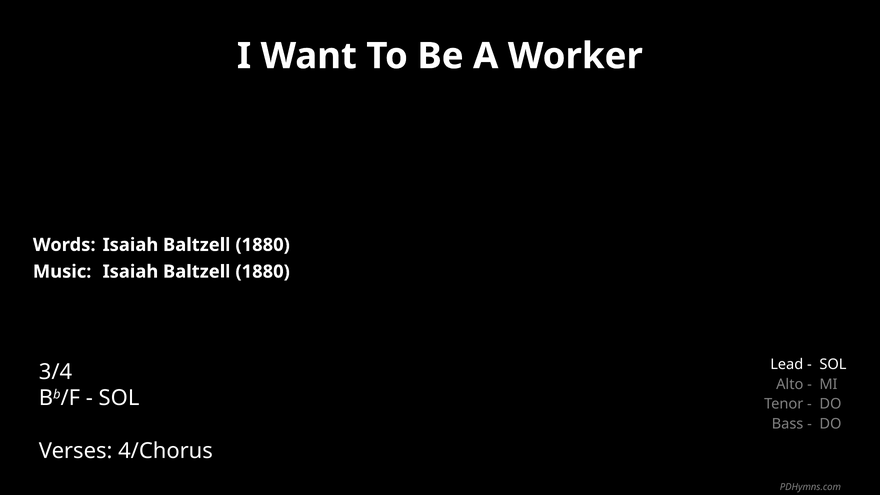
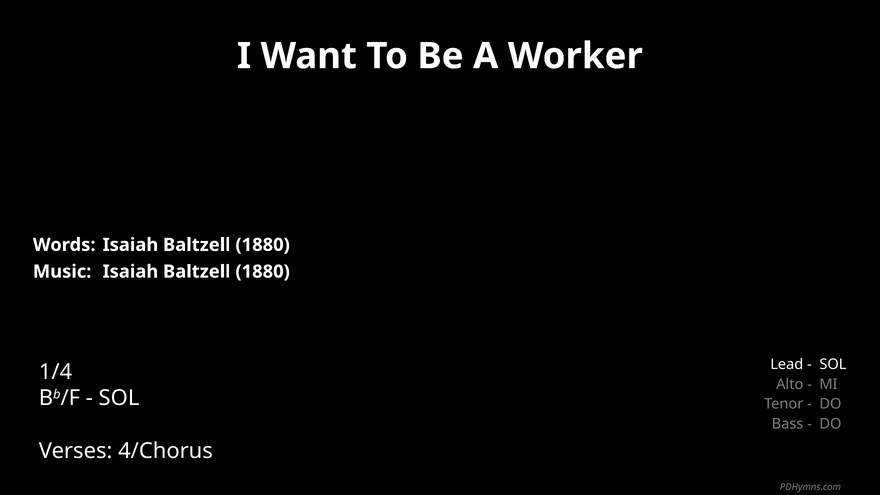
3/4: 3/4 -> 1/4
